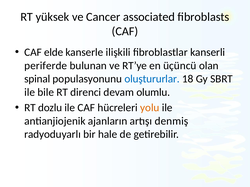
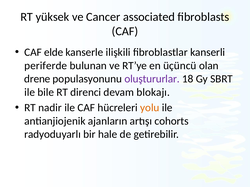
spinal: spinal -> drene
oluştururlar colour: blue -> purple
olumlu: olumlu -> blokajı
dozlu: dozlu -> nadir
denmiş: denmiş -> cohorts
